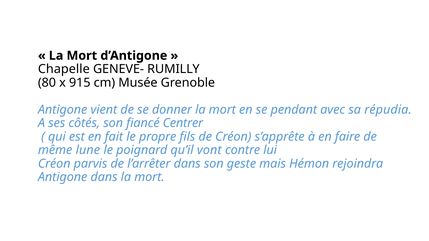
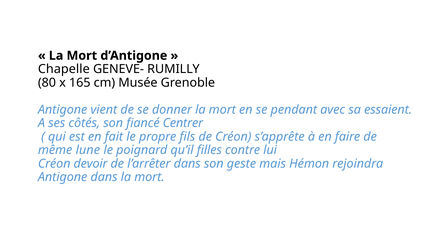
915: 915 -> 165
répudia: répudia -> essaient
vont: vont -> filles
parvis: parvis -> devoir
